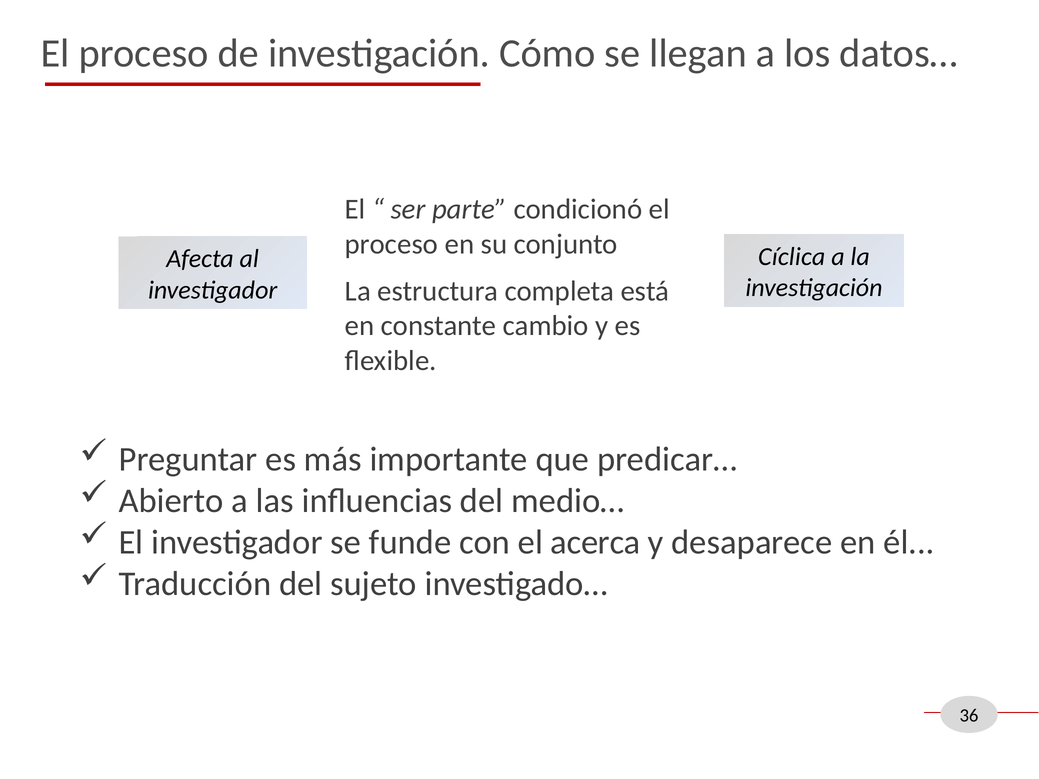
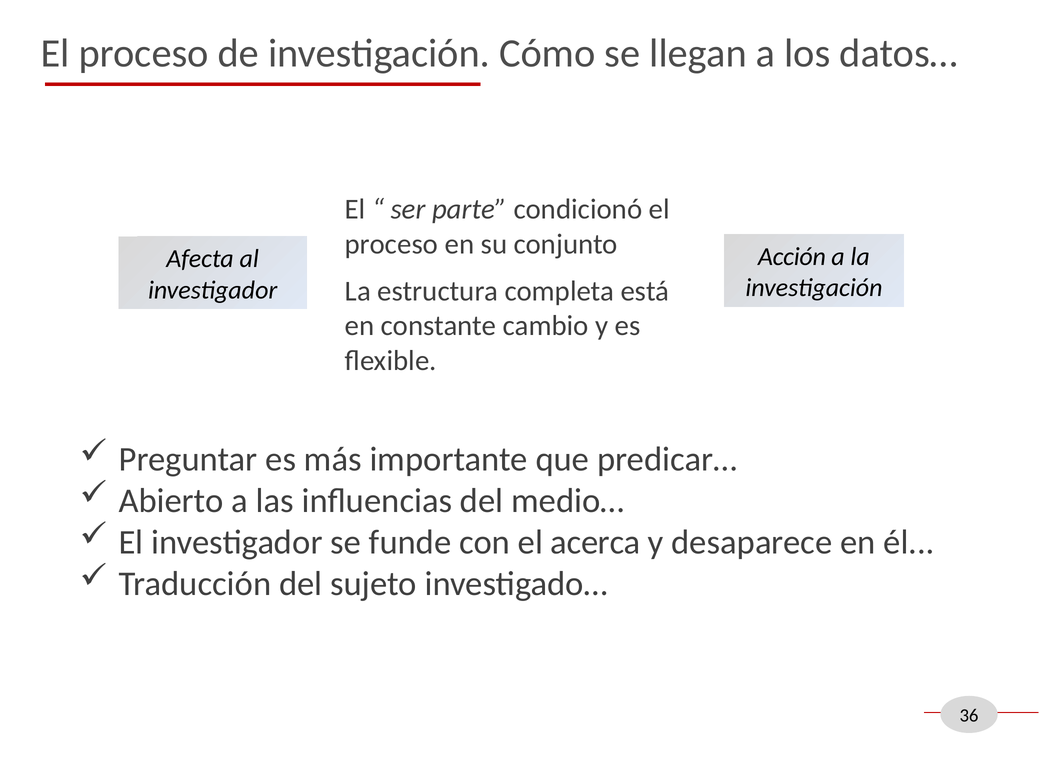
Cíclica: Cíclica -> Acción
